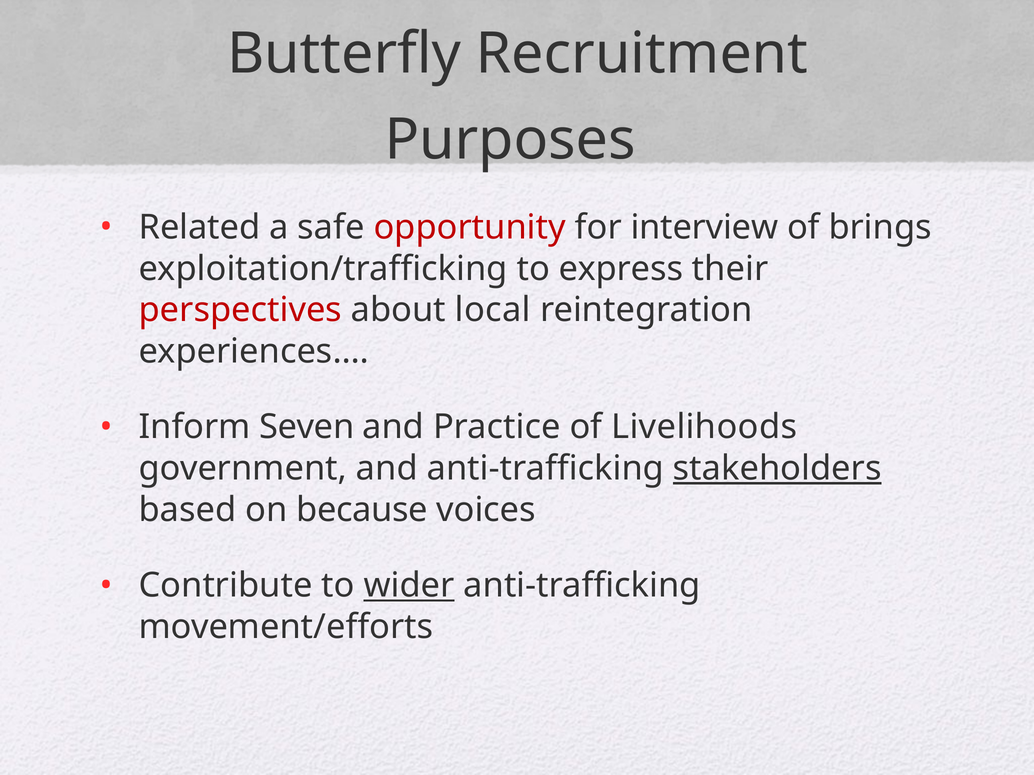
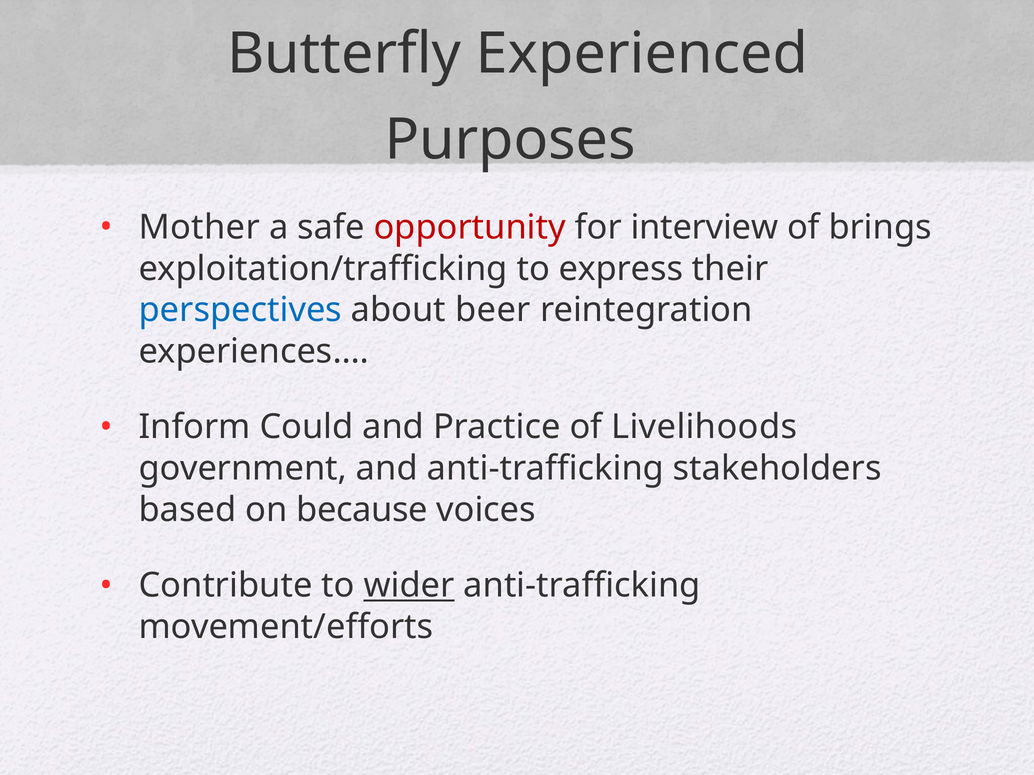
Recruitment: Recruitment -> Experienced
Related: Related -> Mother
perspectives colour: red -> blue
local: local -> beer
Seven: Seven -> Could
stakeholders underline: present -> none
